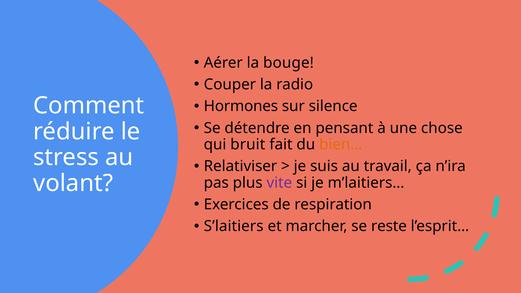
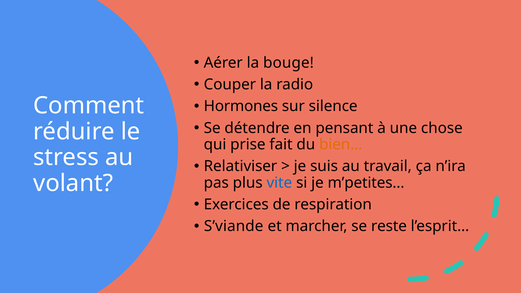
bruit: bruit -> prise
vite colour: purple -> blue
m’laitiers…: m’laitiers… -> m’petites…
S’laitiers: S’laitiers -> S’viande
